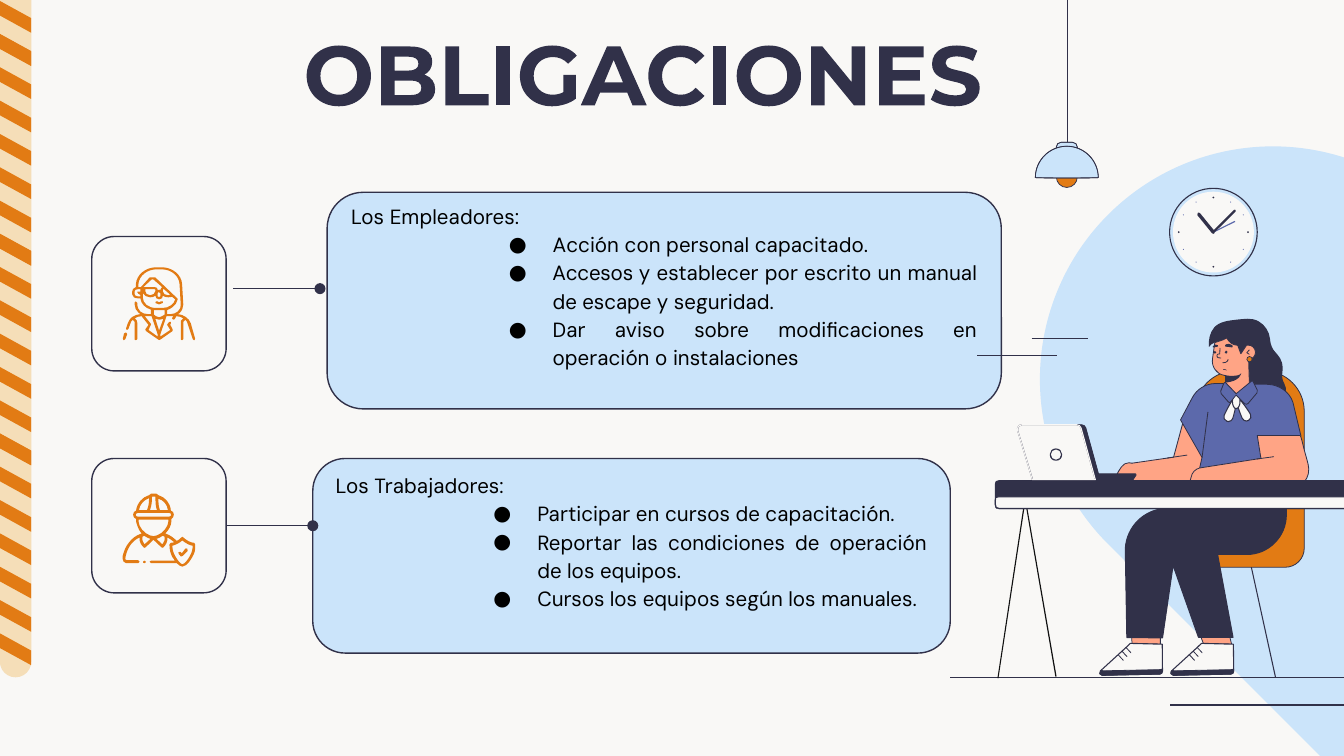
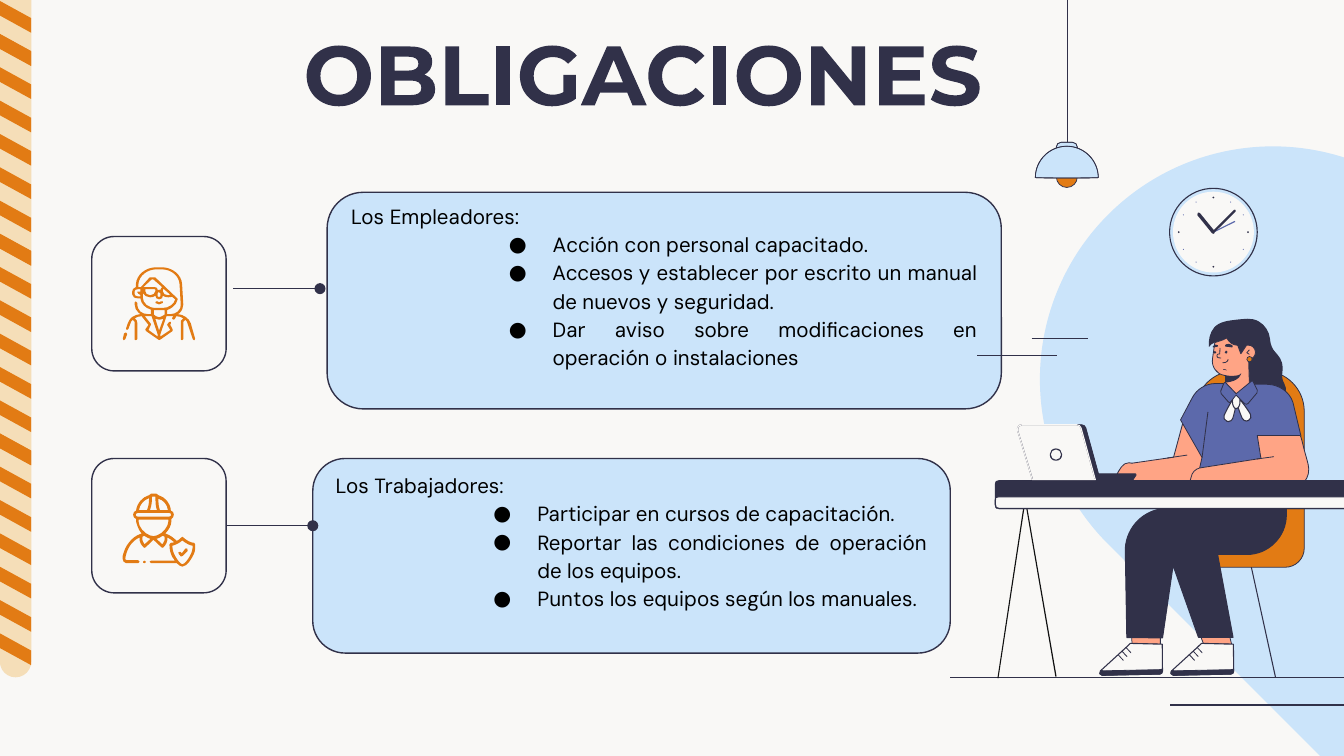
escape: escape -> nuevos
Cursos at (571, 600): Cursos -> Puntos
